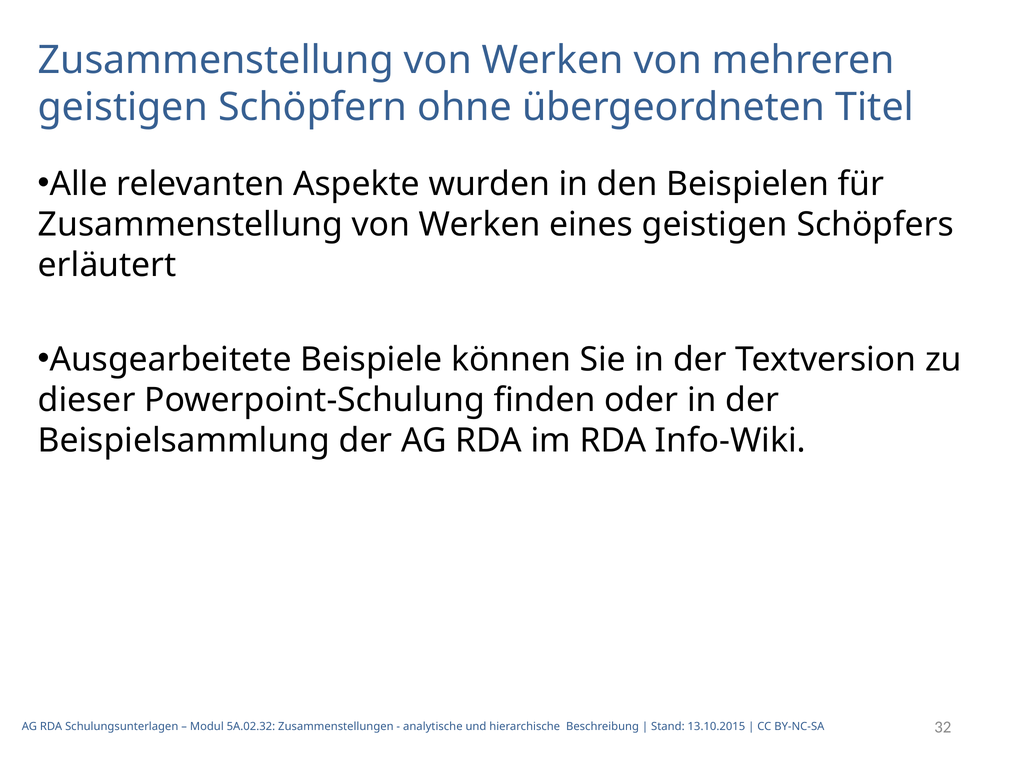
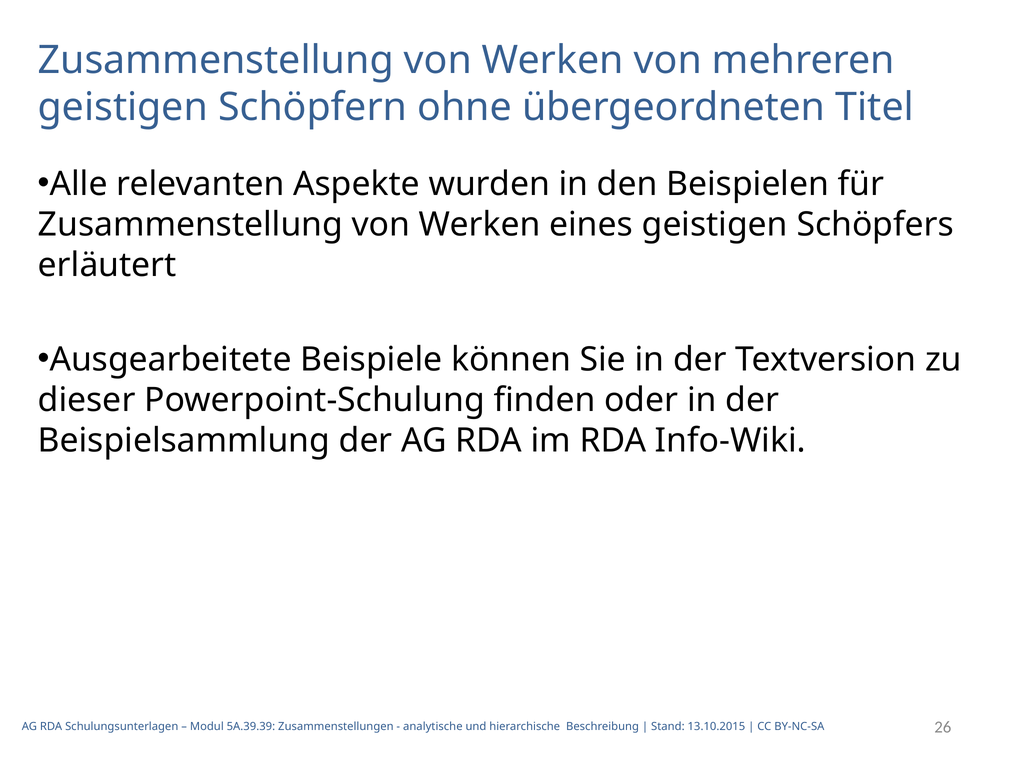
5A.02.32: 5A.02.32 -> 5A.39.39
32: 32 -> 26
